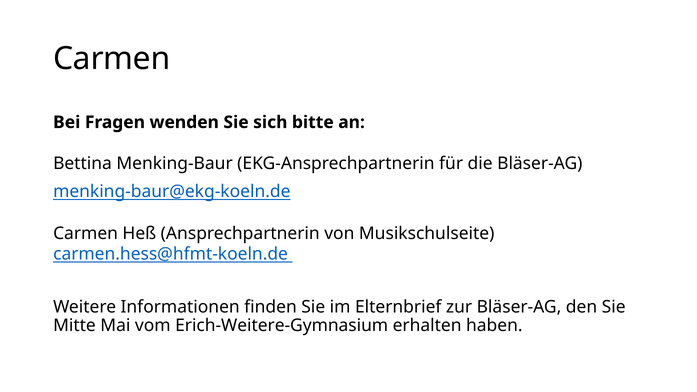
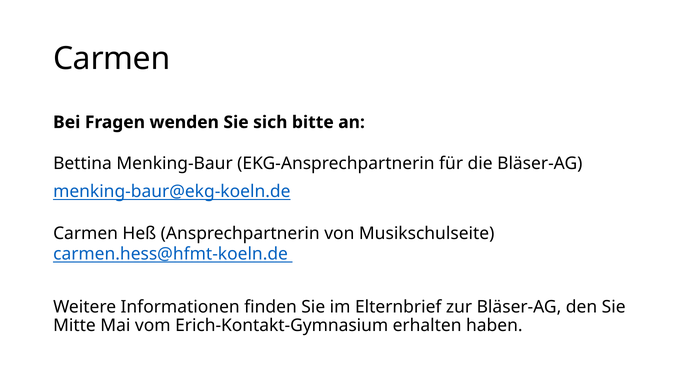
Erich-Weitere-Gymnasium: Erich-Weitere-Gymnasium -> Erich-Kontakt-Gymnasium
